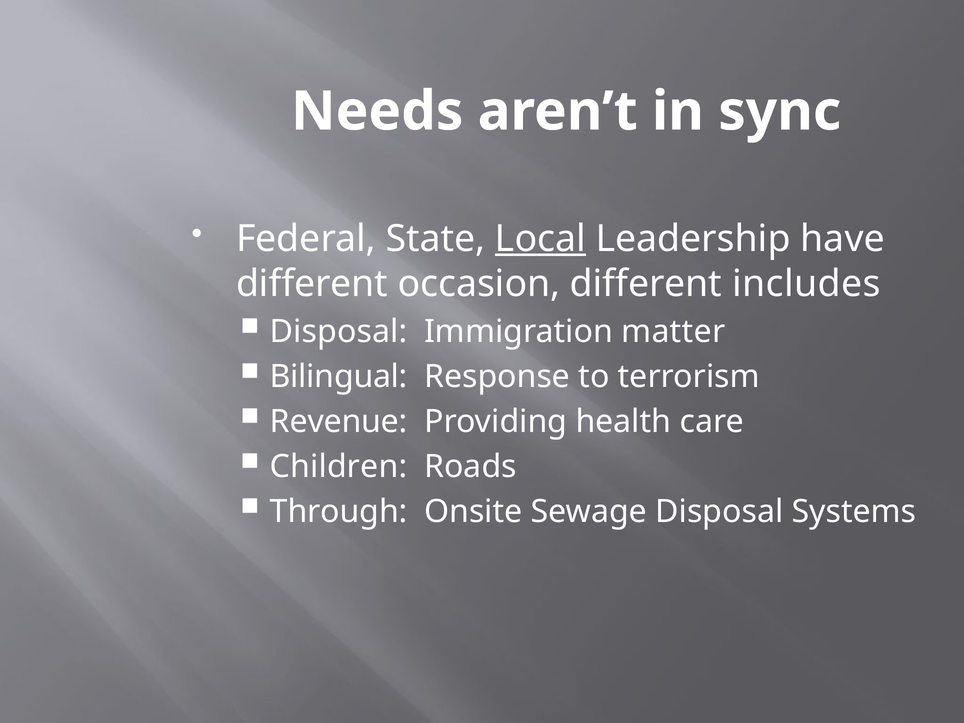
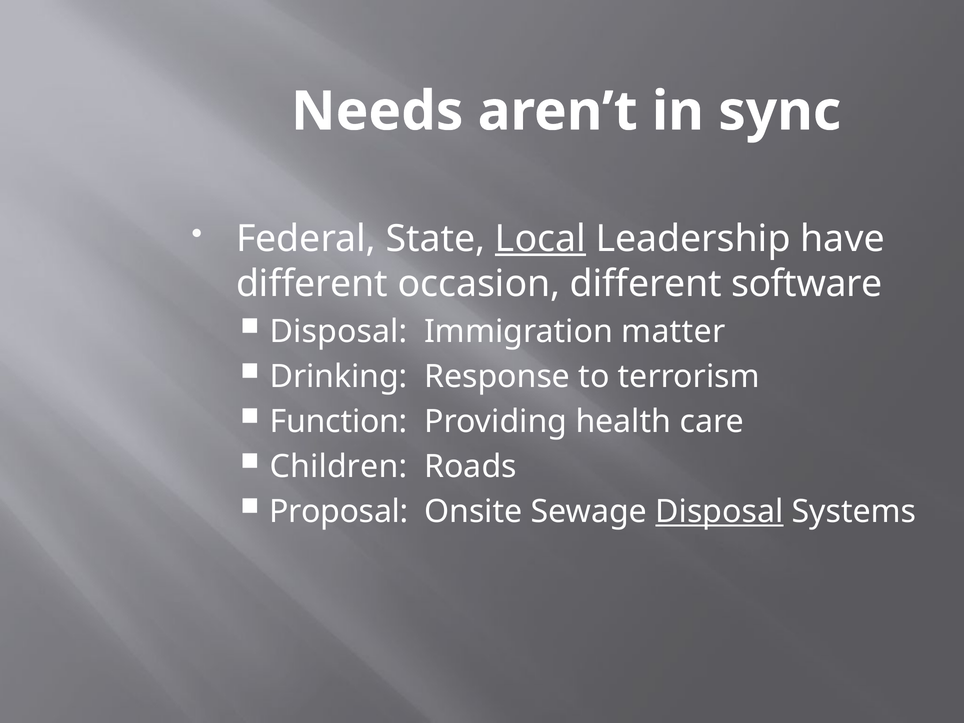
includes: includes -> software
Bilingual: Bilingual -> Drinking
Revenue: Revenue -> Function
Through: Through -> Proposal
Disposal at (719, 511) underline: none -> present
